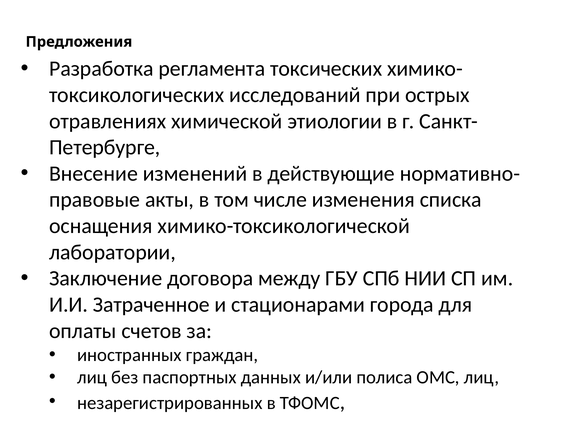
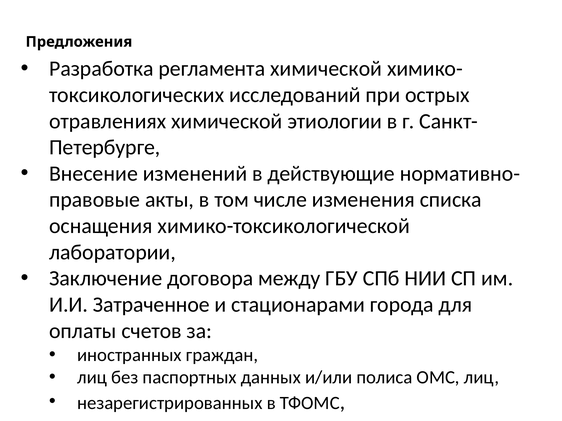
регламента токсических: токсических -> химической
